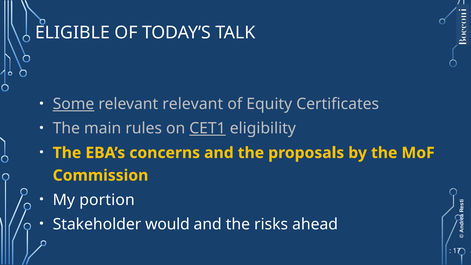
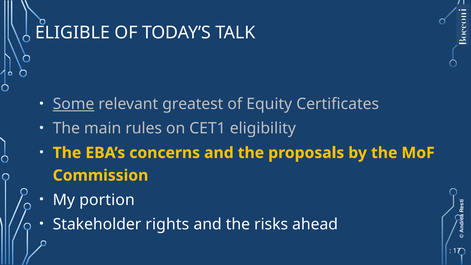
relevant relevant: relevant -> greatest
CET1 underline: present -> none
would: would -> rights
